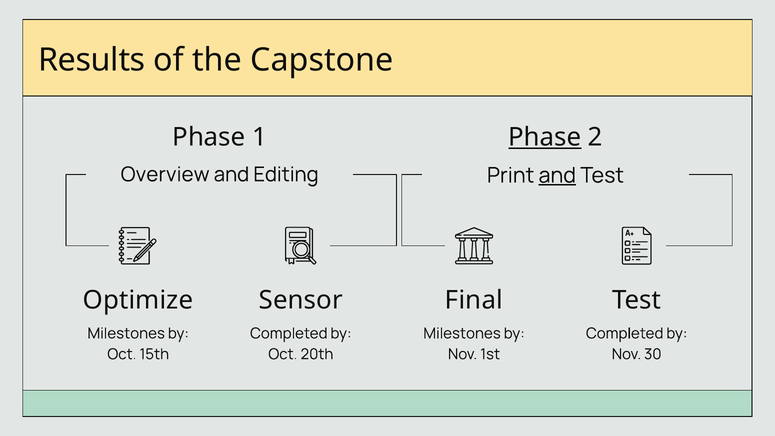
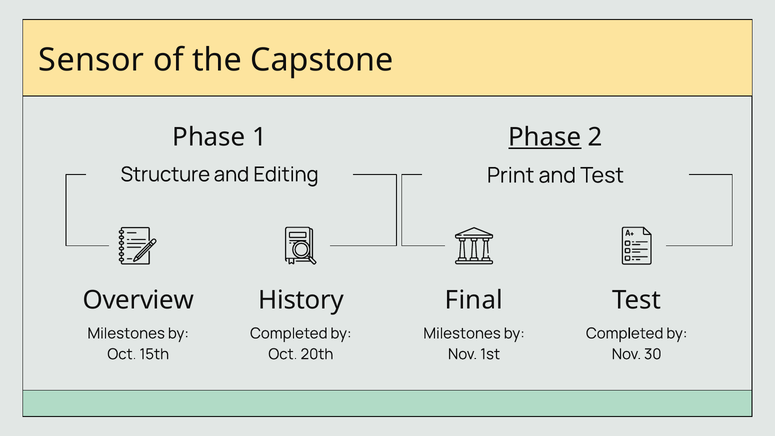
Results: Results -> Sensor
Overview: Overview -> Structure
and at (557, 175) underline: present -> none
Optimize: Optimize -> Overview
Sensor: Sensor -> History
